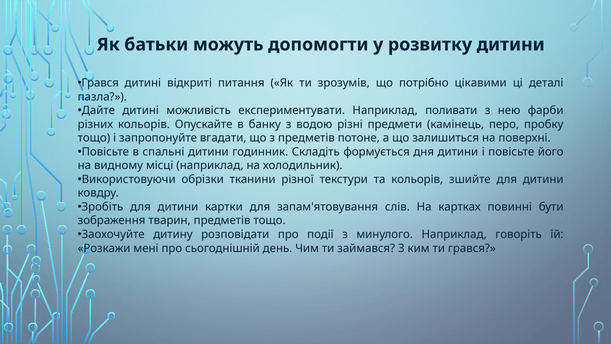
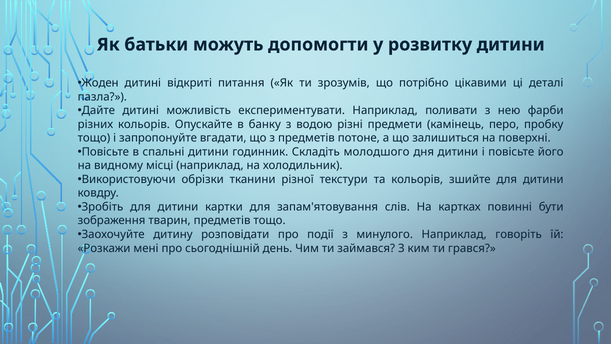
Грався at (100, 83): Грався -> Жоден
формується: формується -> молодшого
